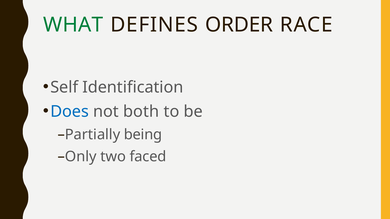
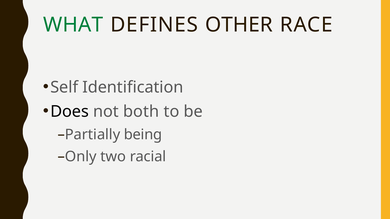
ORDER: ORDER -> OTHER
Does colour: blue -> black
faced: faced -> racial
